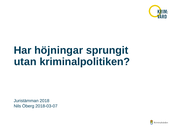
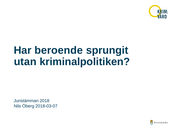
höjningar: höjningar -> beroende
